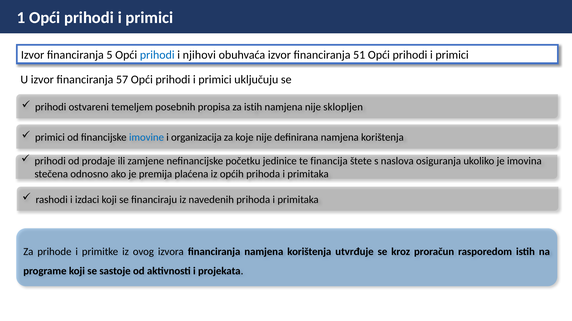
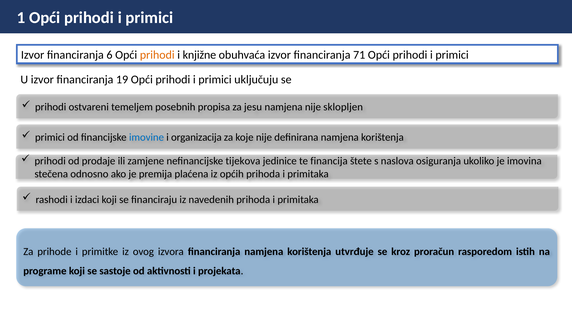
5: 5 -> 6
prihodi at (157, 55) colour: blue -> orange
njihovi: njihovi -> knjižne
51: 51 -> 71
57: 57 -> 19
za istih: istih -> jesu
početku: početku -> tijekova
